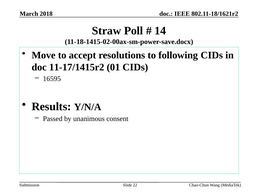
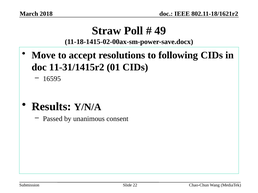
14: 14 -> 49
11-17/1415r2: 11-17/1415r2 -> 11-31/1415r2
